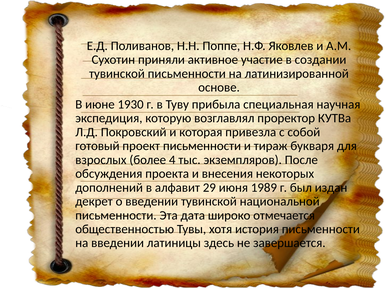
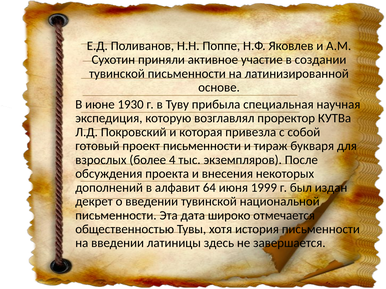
29: 29 -> 64
1989: 1989 -> 1999
